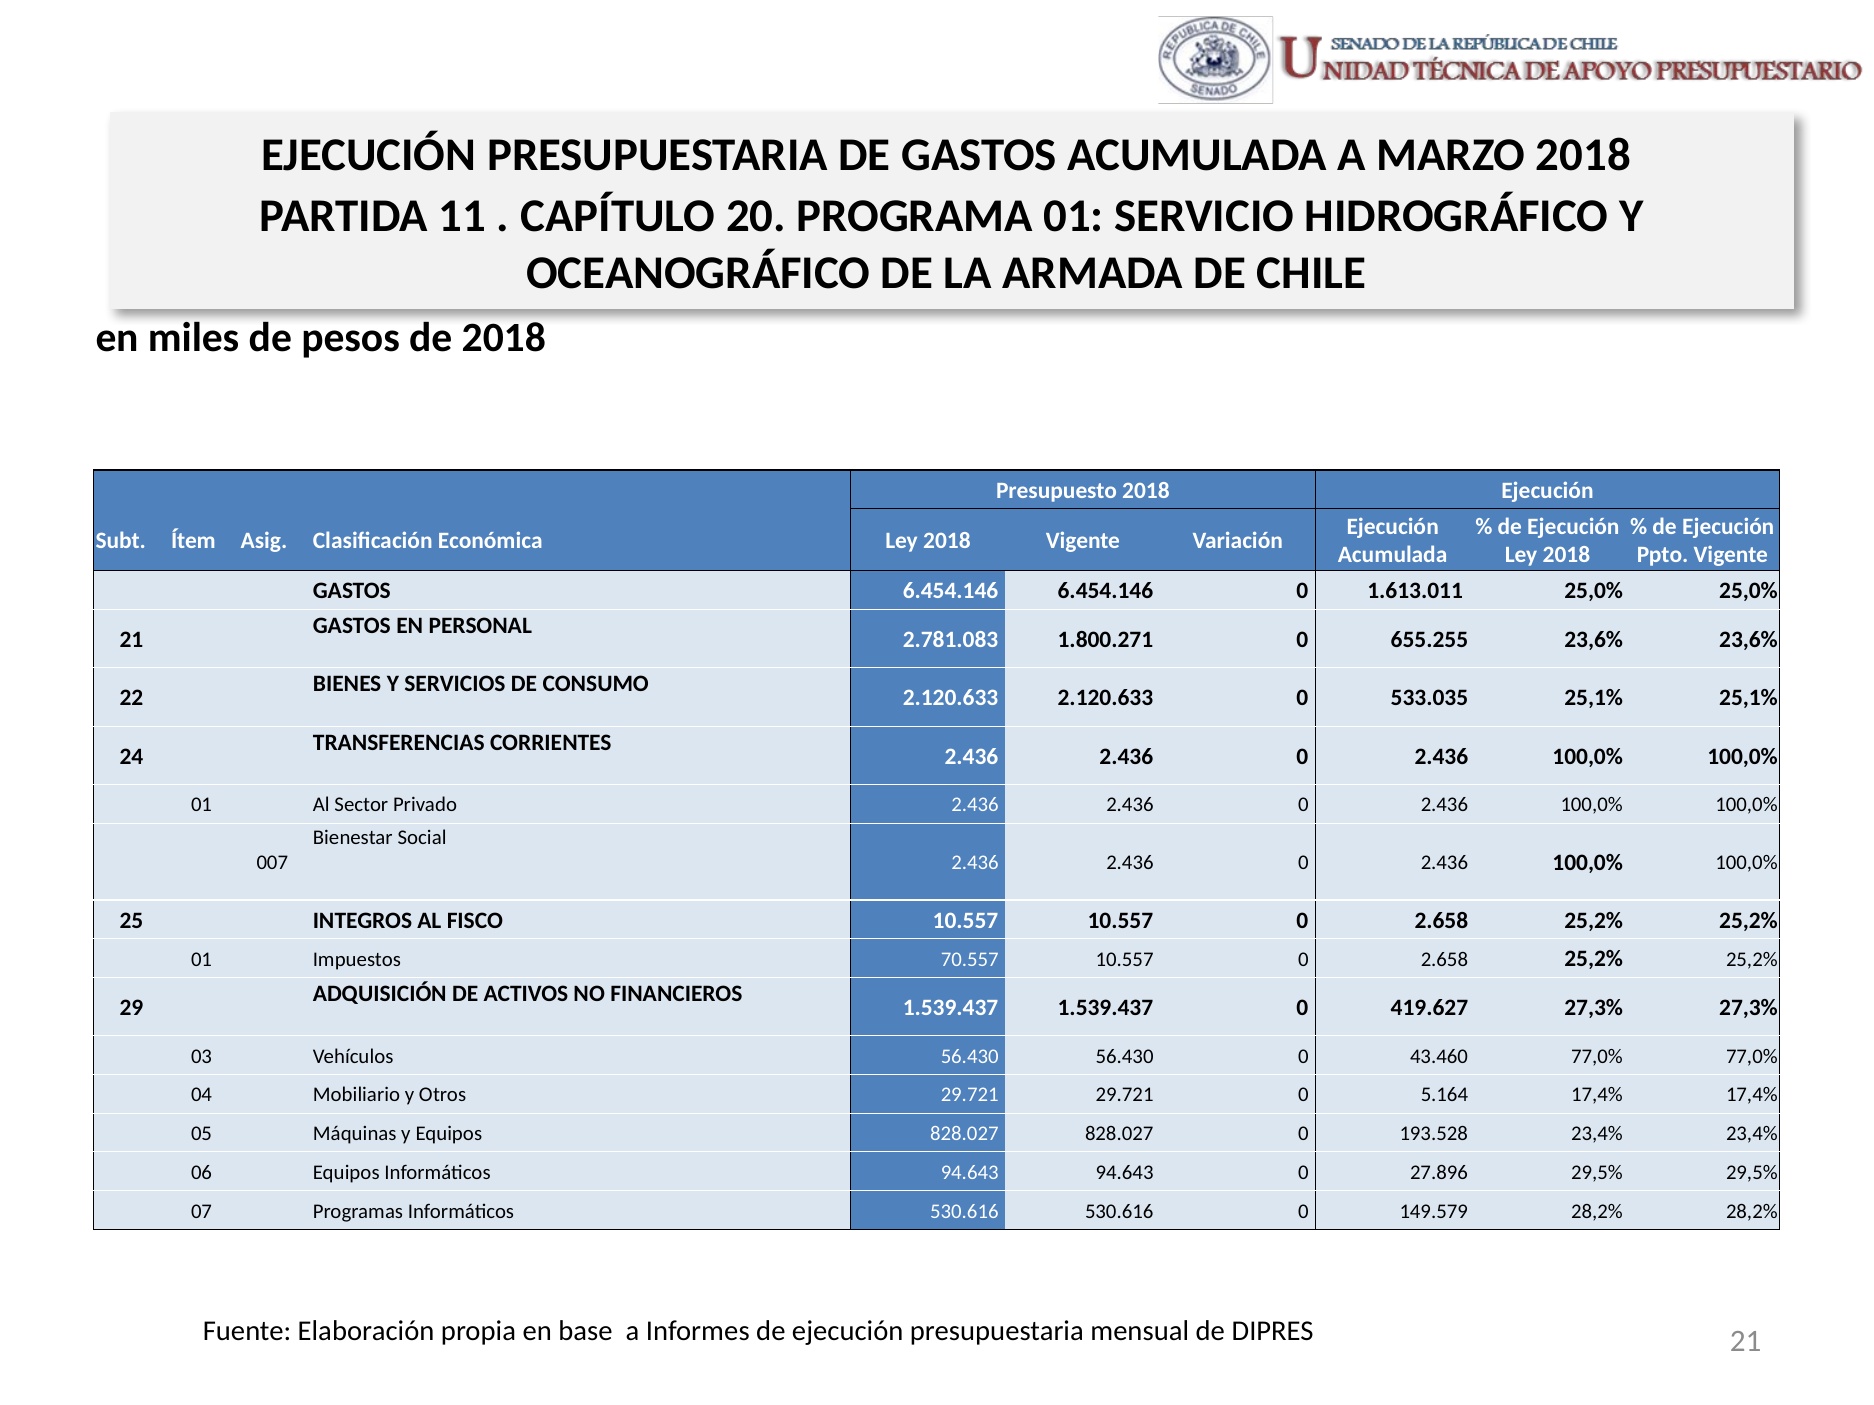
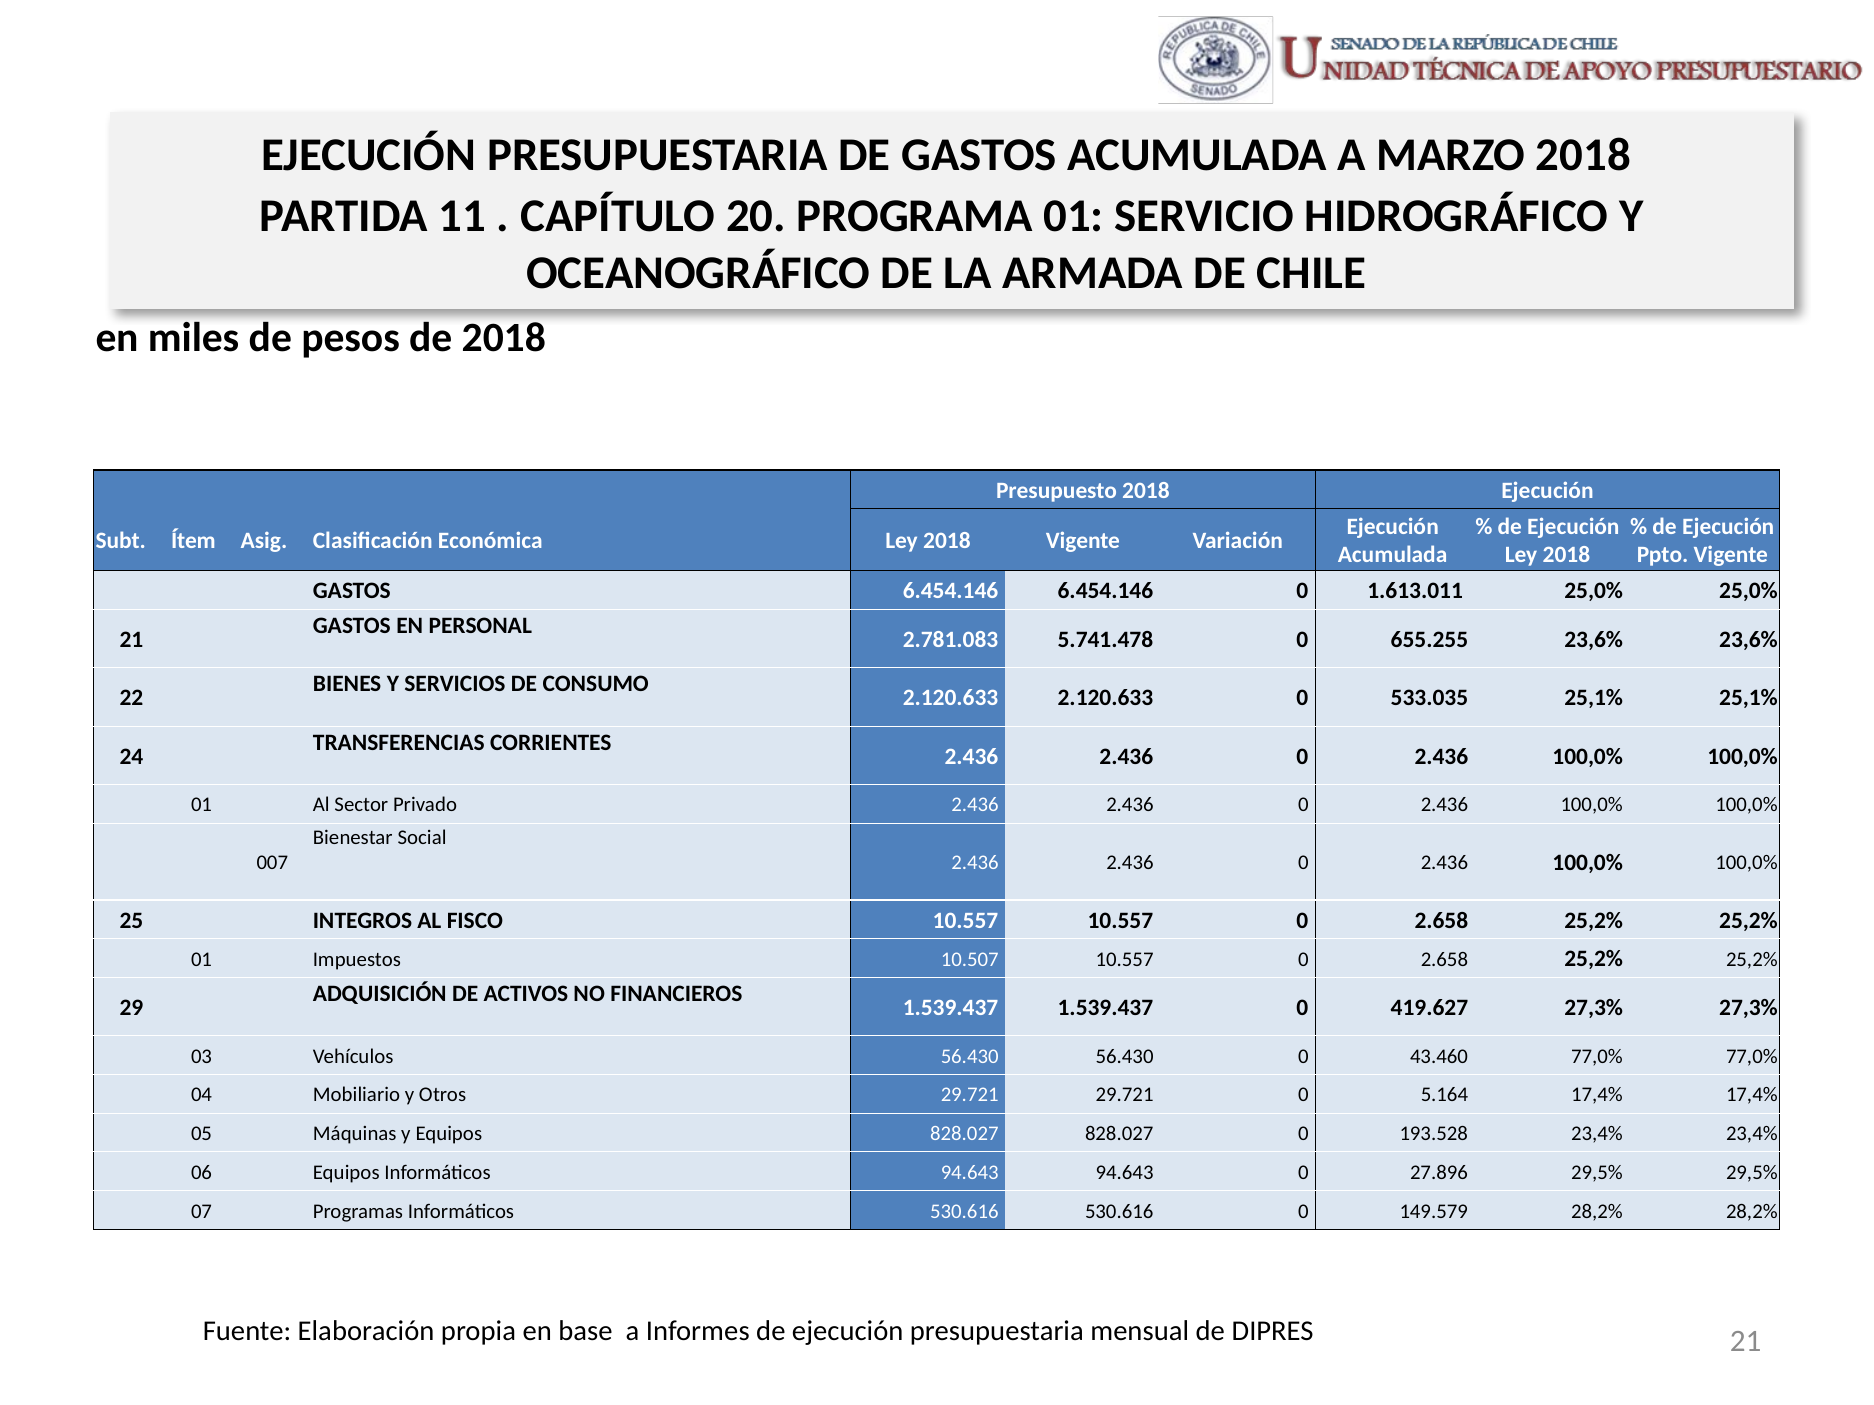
1.800.271: 1.800.271 -> 5.741.478
70.557: 70.557 -> 10.507
